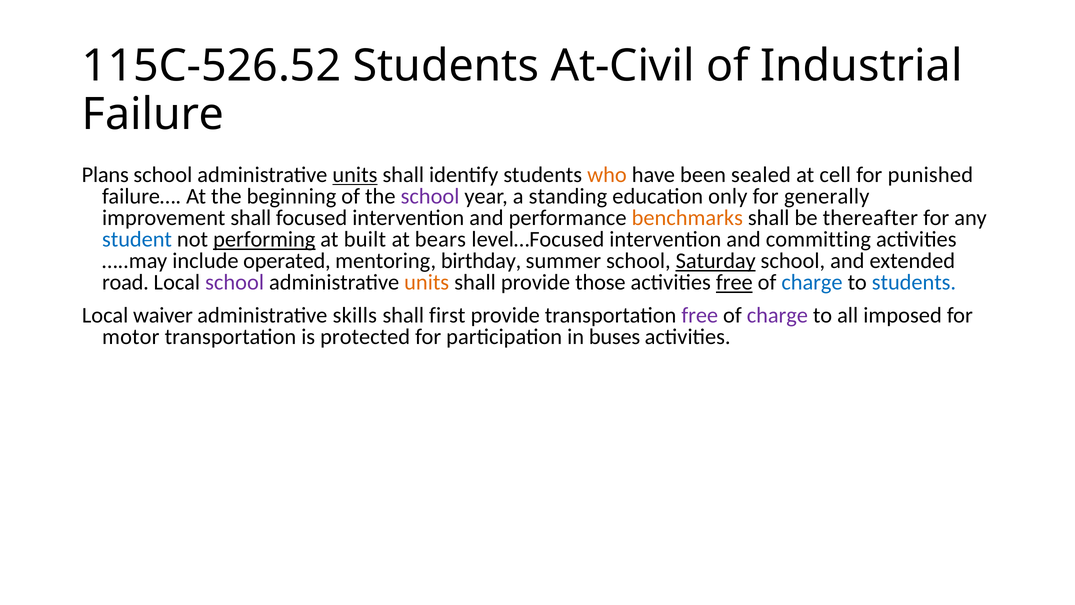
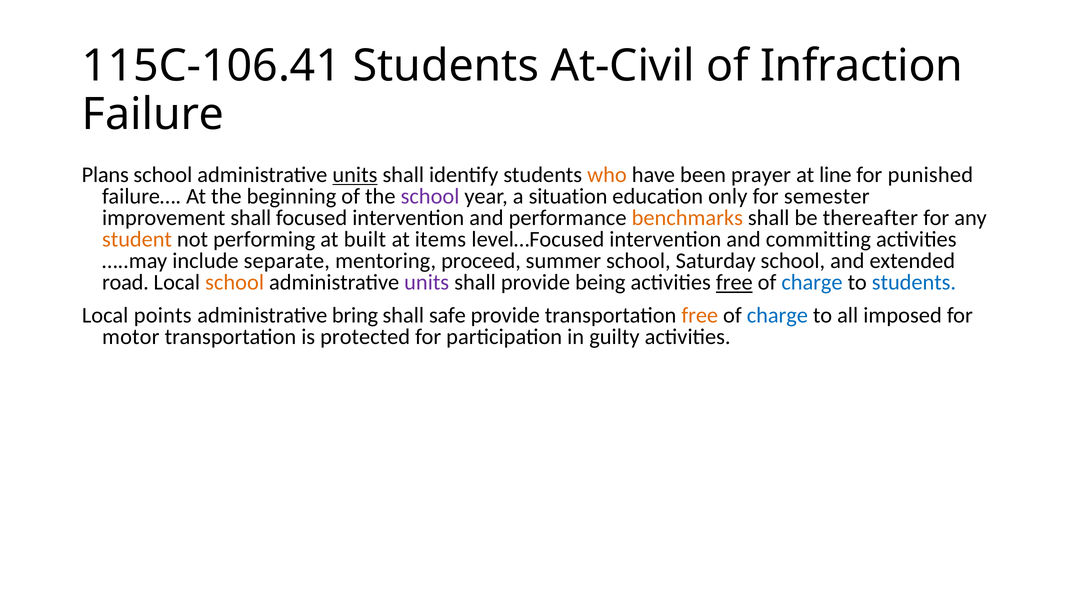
115C-526.52: 115C-526.52 -> 115C-106.41
Industrial: Industrial -> Infraction
sealed: sealed -> prayer
cell: cell -> line
standing: standing -> situation
generally: generally -> semester
student colour: blue -> orange
performing underline: present -> none
bears: bears -> items
operated: operated -> separate
birthday: birthday -> proceed
Saturday underline: present -> none
school at (235, 282) colour: purple -> orange
units at (427, 282) colour: orange -> purple
those: those -> being
waiver: waiver -> points
skills: skills -> bring
first: first -> safe
free at (700, 315) colour: purple -> orange
charge at (777, 315) colour: purple -> blue
buses: buses -> guilty
